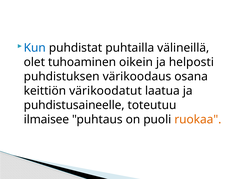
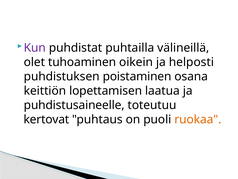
Kun colour: blue -> purple
värikoodaus: värikoodaus -> poistaminen
värikoodatut: värikoodatut -> lopettamisen
ilmaisee: ilmaisee -> kertovat
